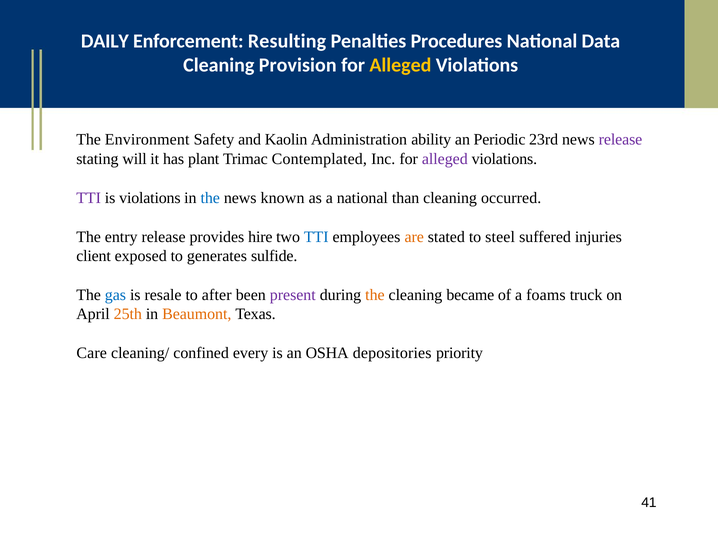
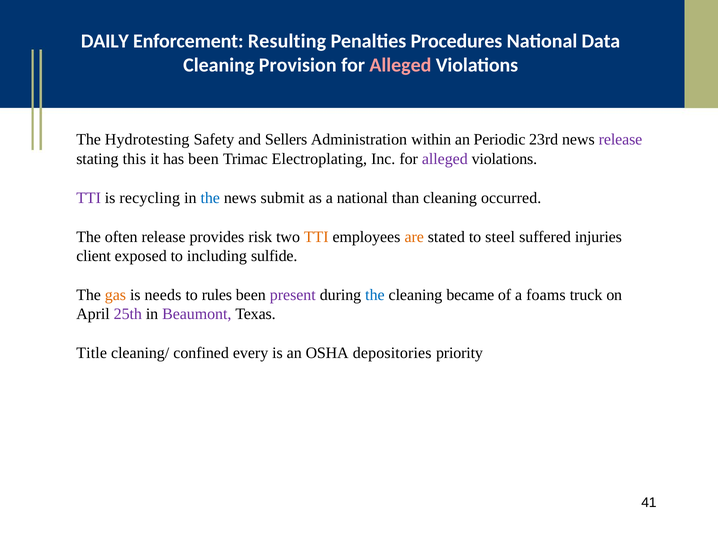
Alleged at (400, 65) colour: yellow -> pink
Environment: Environment -> Hydrotesting
Kaolin: Kaolin -> Sellers
ability: ability -> within
will: will -> this
has plant: plant -> been
Contemplated: Contemplated -> Electroplating
is violations: violations -> recycling
known: known -> submit
entry: entry -> often
hire: hire -> risk
TTI at (316, 237) colour: blue -> orange
generates: generates -> including
gas colour: blue -> orange
resale: resale -> needs
after: after -> rules
the at (375, 295) colour: orange -> blue
25th colour: orange -> purple
Beaumont colour: orange -> purple
Care: Care -> Title
